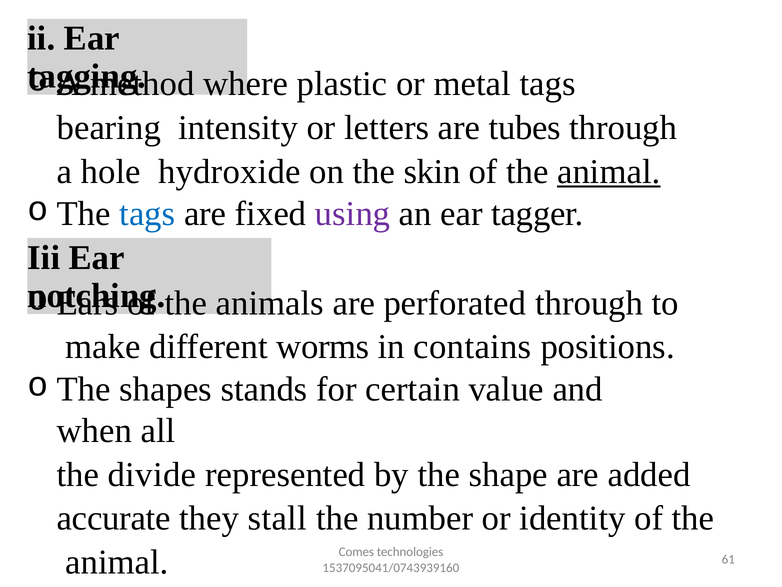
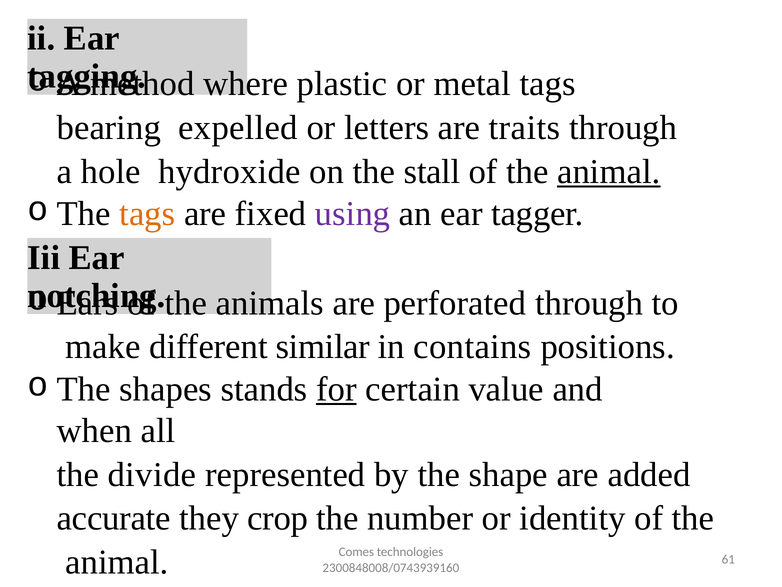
intensity: intensity -> expelled
tubes: tubes -> traits
skin: skin -> stall
tags at (147, 213) colour: blue -> orange
worms: worms -> similar
for underline: none -> present
stall: stall -> crop
1537095041/0743939160: 1537095041/0743939160 -> 2300848008/0743939160
